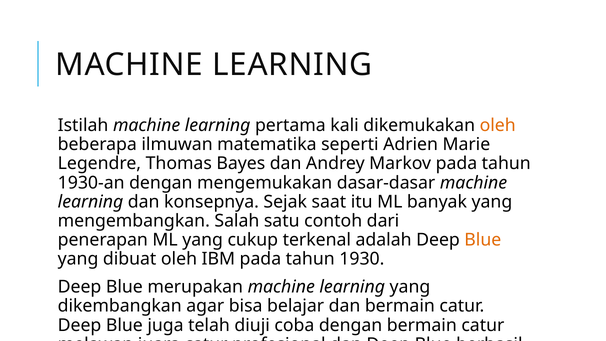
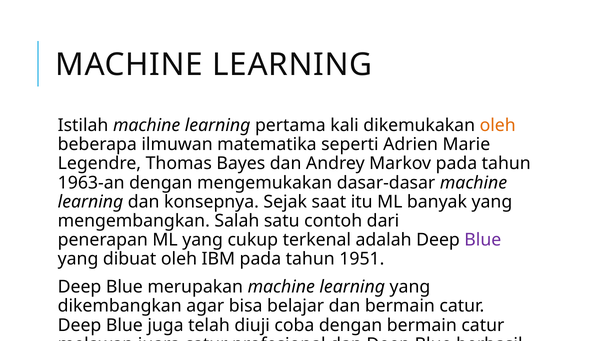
1930-an: 1930-an -> 1963-an
Blue at (483, 240) colour: orange -> purple
1930: 1930 -> 1951
